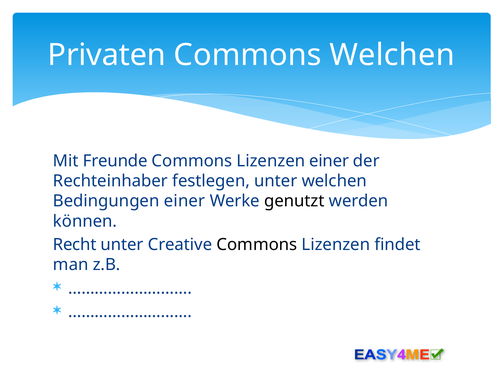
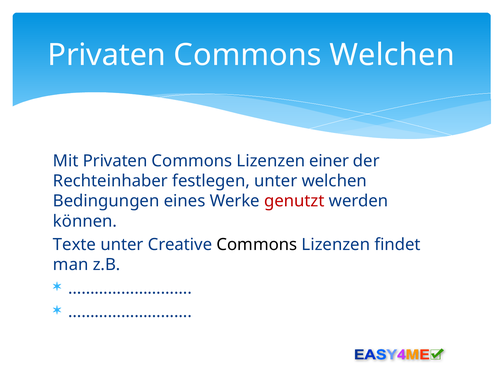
Mit Freunde: Freunde -> Privaten
Bedingungen einer: einer -> eines
genutzt colour: black -> red
Recht: Recht -> Texte
